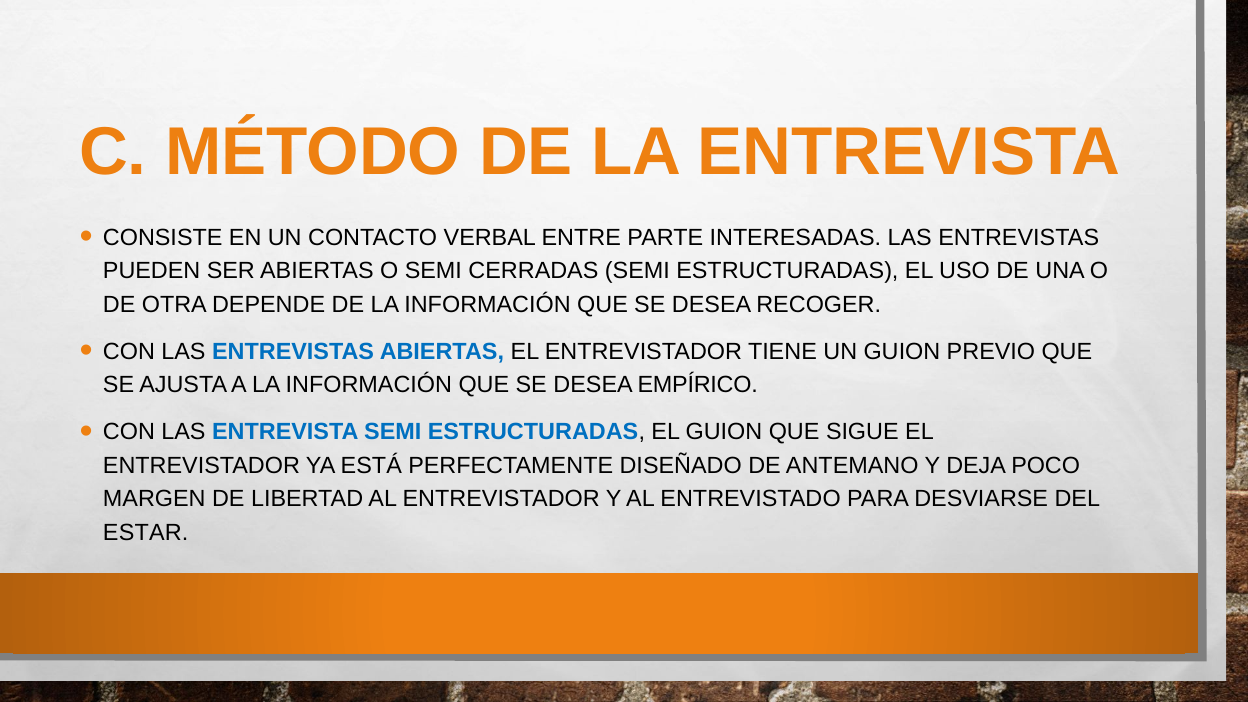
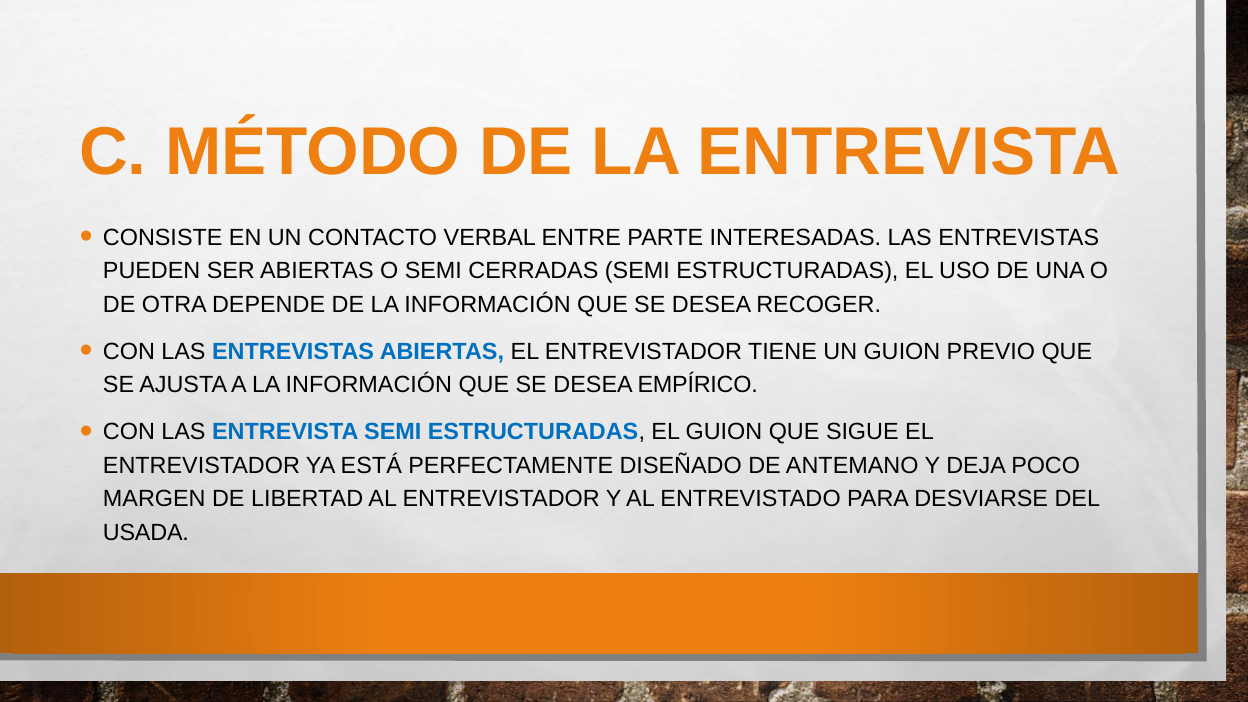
ESTAR: ESTAR -> USADA
